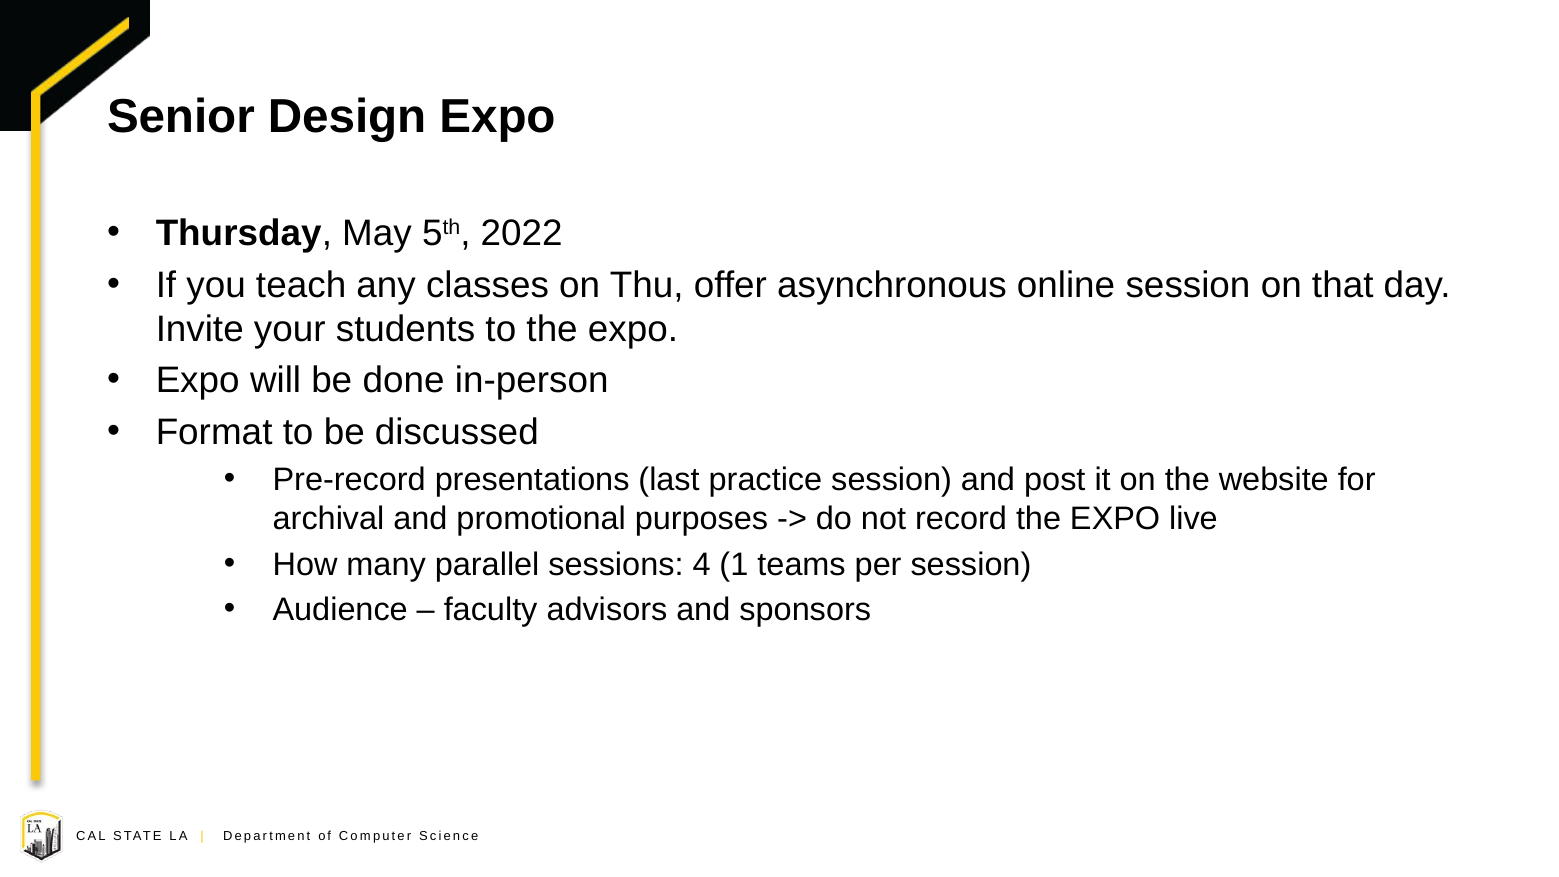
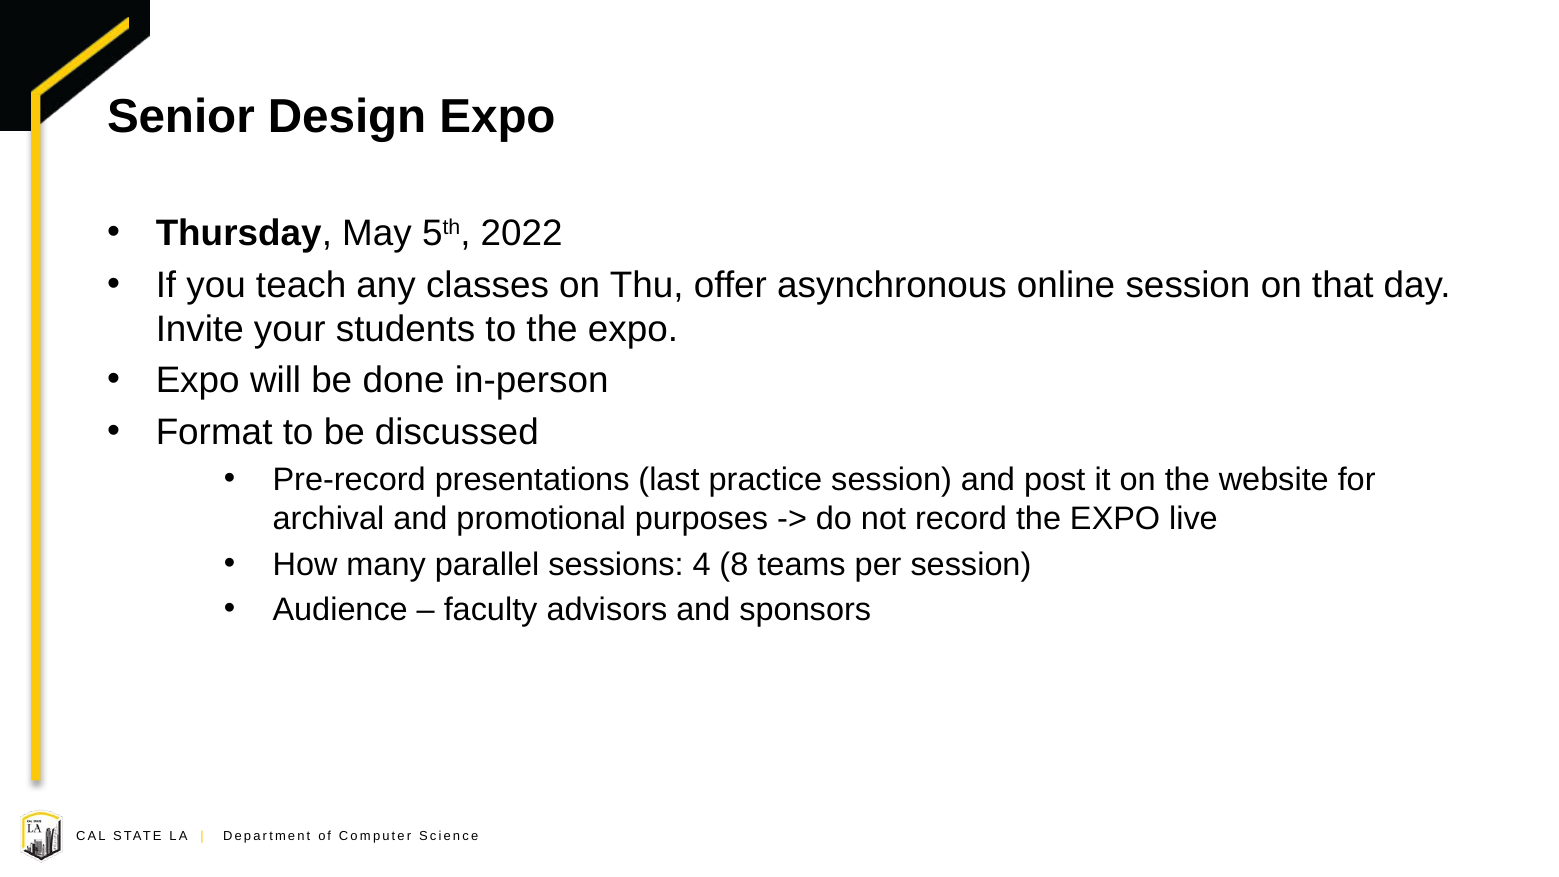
1: 1 -> 8
